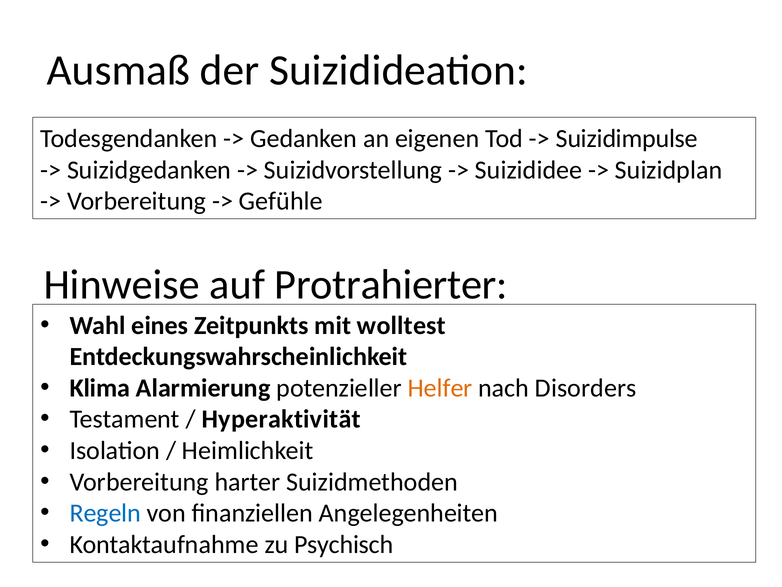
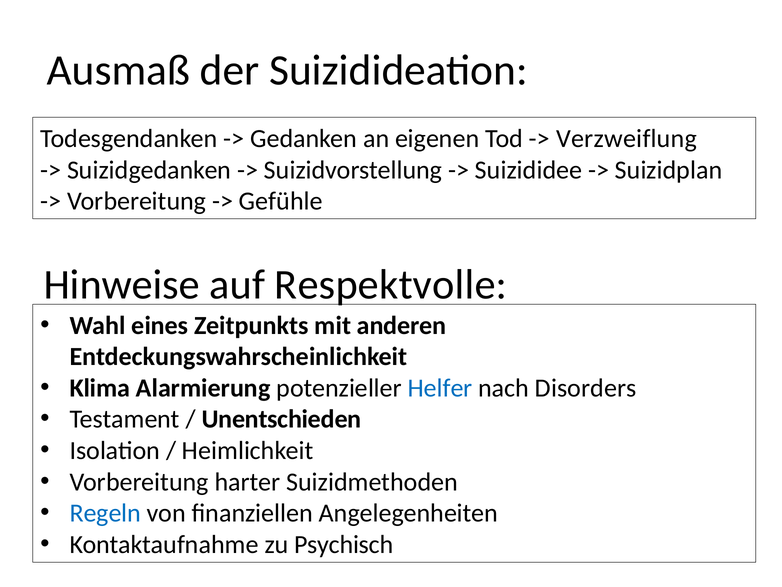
Suizidimpulse: Suizidimpulse -> Verzweiflung
Protrahierter: Protrahierter -> Respektvolle
wolltest: wolltest -> anderen
Helfer colour: orange -> blue
Hyperaktivität: Hyperaktivität -> Unentschieden
